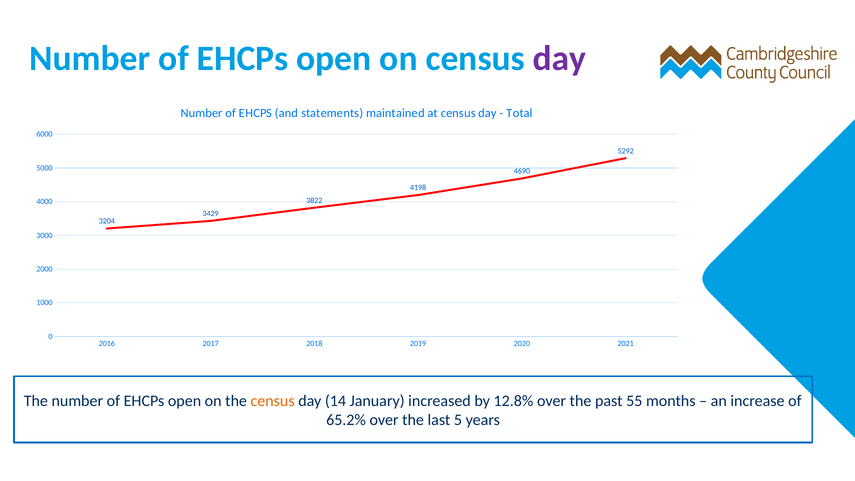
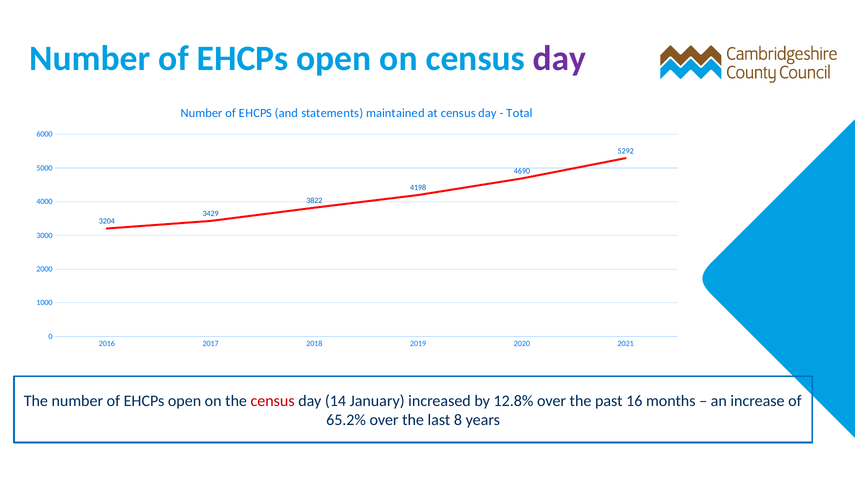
census at (273, 401) colour: orange -> red
55: 55 -> 16
5: 5 -> 8
